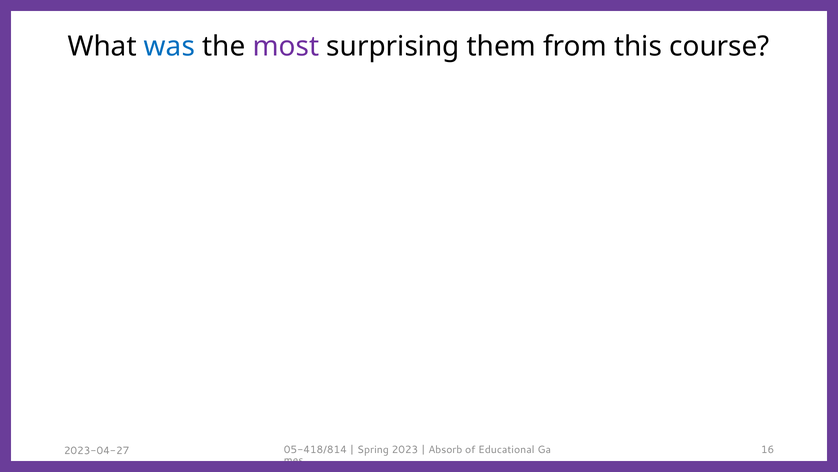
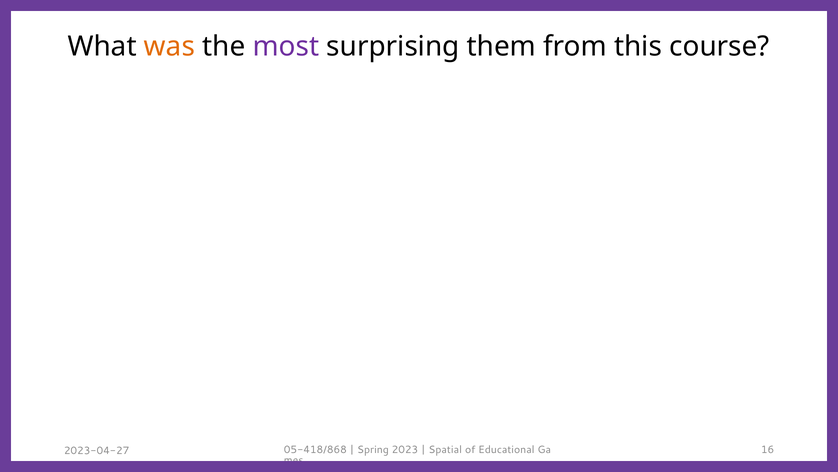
was colour: blue -> orange
05-418/814: 05-418/814 -> 05-418/868
Absorb: Absorb -> Spatial
